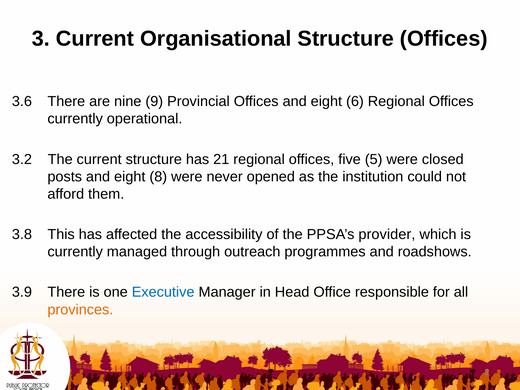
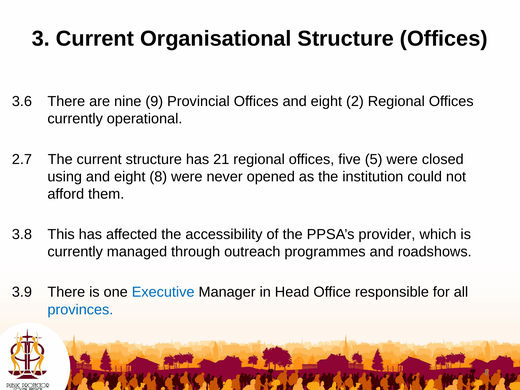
6: 6 -> 2
3.2: 3.2 -> 2.7
posts: posts -> using
provinces colour: orange -> blue
